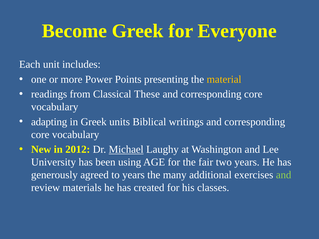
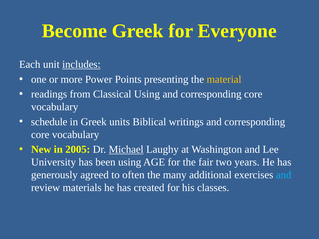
includes underline: none -> present
Classical These: These -> Using
adapting: adapting -> schedule
2012: 2012 -> 2005
to years: years -> often
and at (284, 175) colour: light green -> light blue
